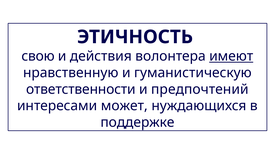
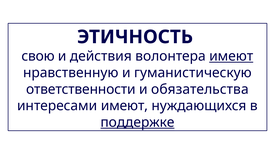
предпочтений: предпочтений -> обязательства
интересами может: может -> имеют
поддержке underline: none -> present
